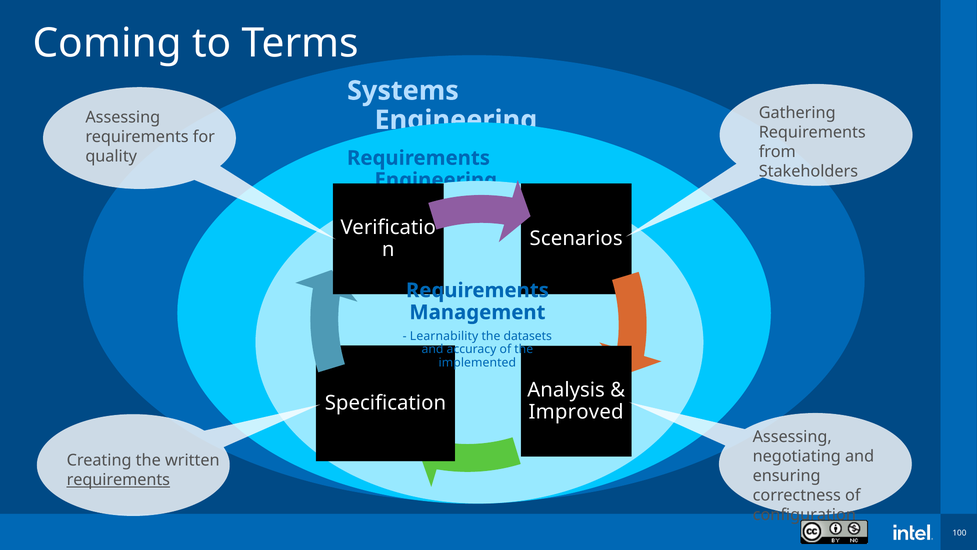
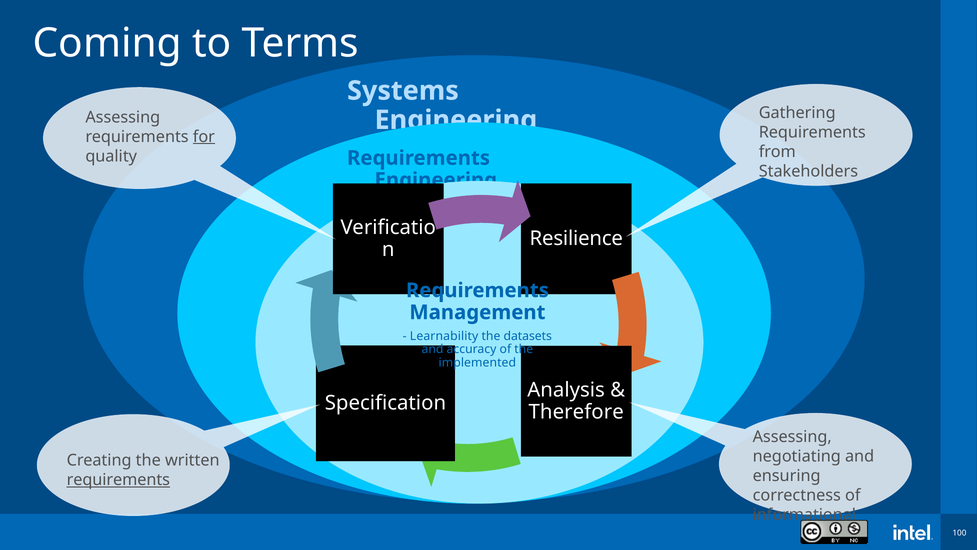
for underline: none -> present
Scenarios: Scenarios -> Resilience
Improved: Improved -> Therefore
configuration: configuration -> informational
